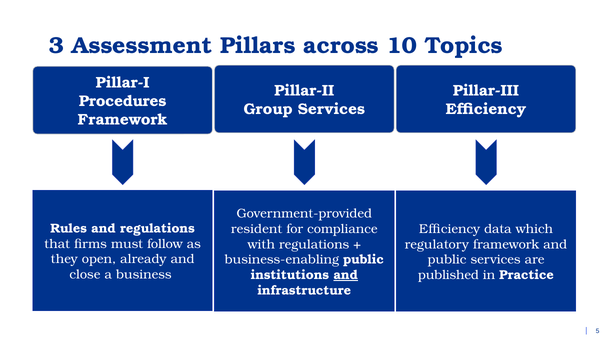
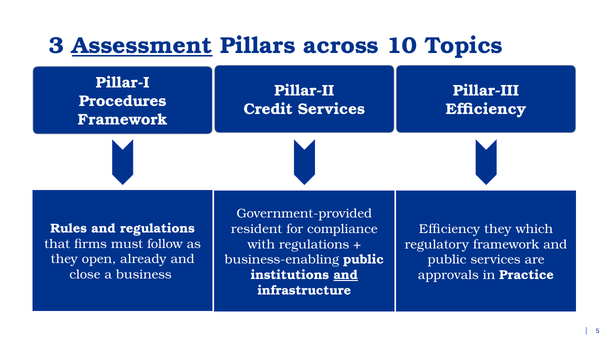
Assessment underline: none -> present
Group: Group -> Credit
Efficiency data: data -> they
published: published -> approvals
